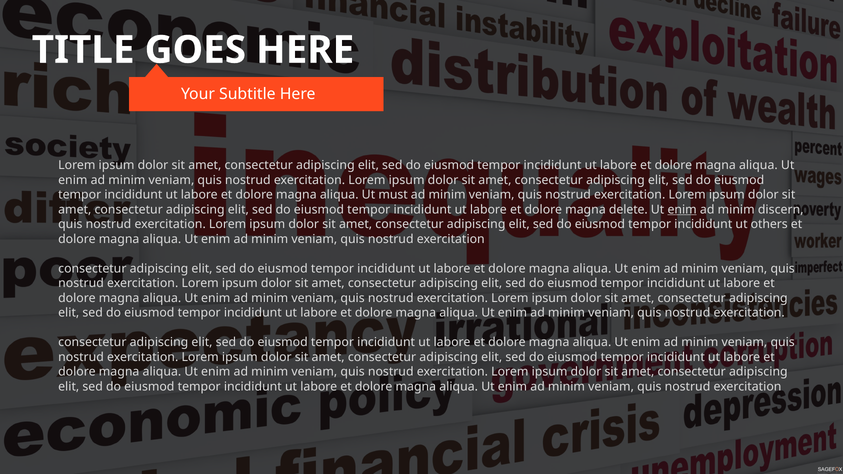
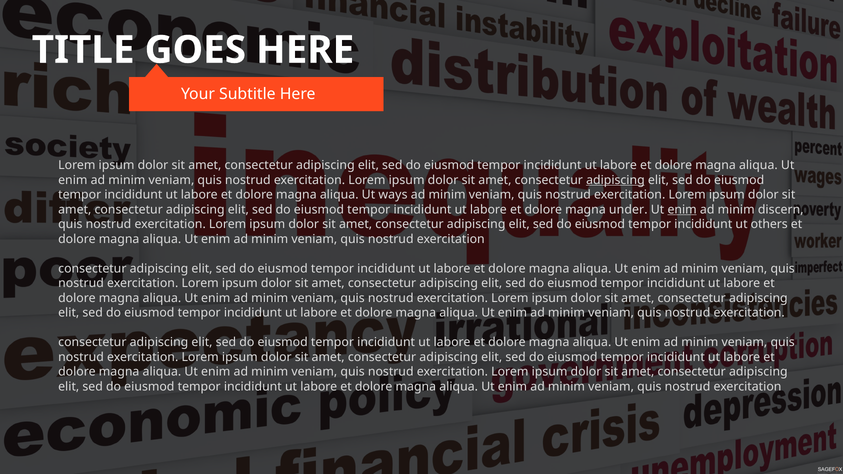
adipiscing at (615, 180) underline: none -> present
must: must -> ways
delete: delete -> under
